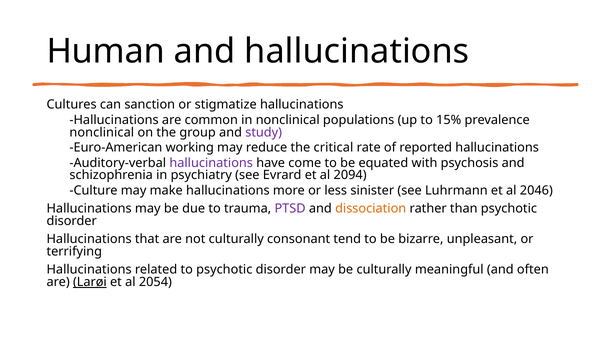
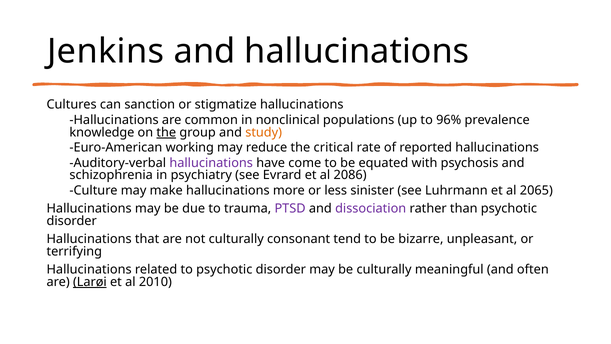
Human: Human -> Jenkins
15%: 15% -> 96%
nonclinical at (102, 132): nonclinical -> knowledge
the at (166, 132) underline: none -> present
study colour: purple -> orange
2094: 2094 -> 2086
2046: 2046 -> 2065
dissociation colour: orange -> purple
2054: 2054 -> 2010
